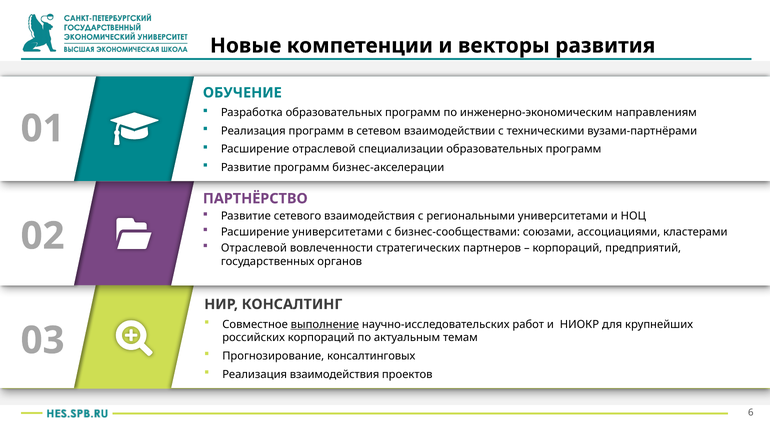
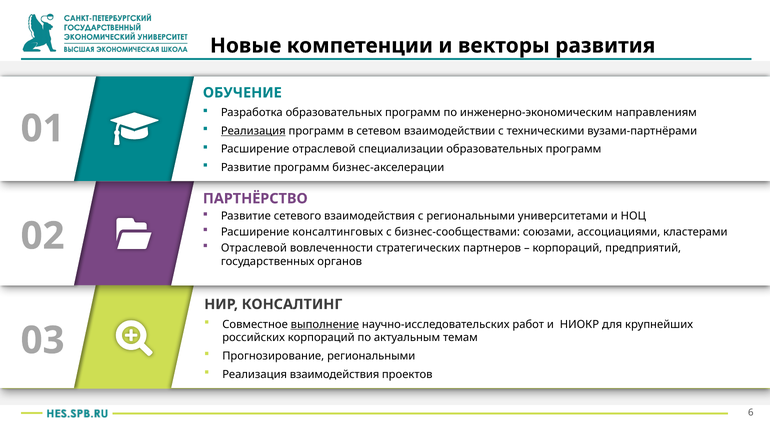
Реализация at (253, 131) underline: none -> present
Расширение университетами: университетами -> консалтинговых
Прогнозирование консалтинговых: консалтинговых -> региональными
